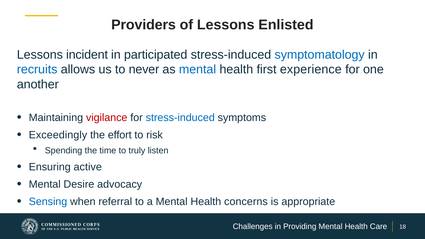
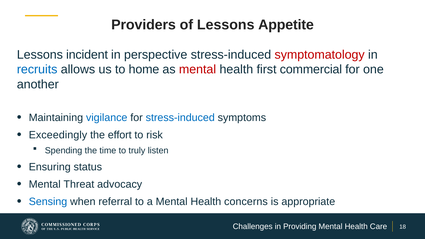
Enlisted: Enlisted -> Appetite
participated: participated -> perspective
symptomatology colour: blue -> red
never: never -> home
mental at (198, 70) colour: blue -> red
experience: experience -> commercial
vigilance colour: red -> blue
active: active -> status
Desire: Desire -> Threat
